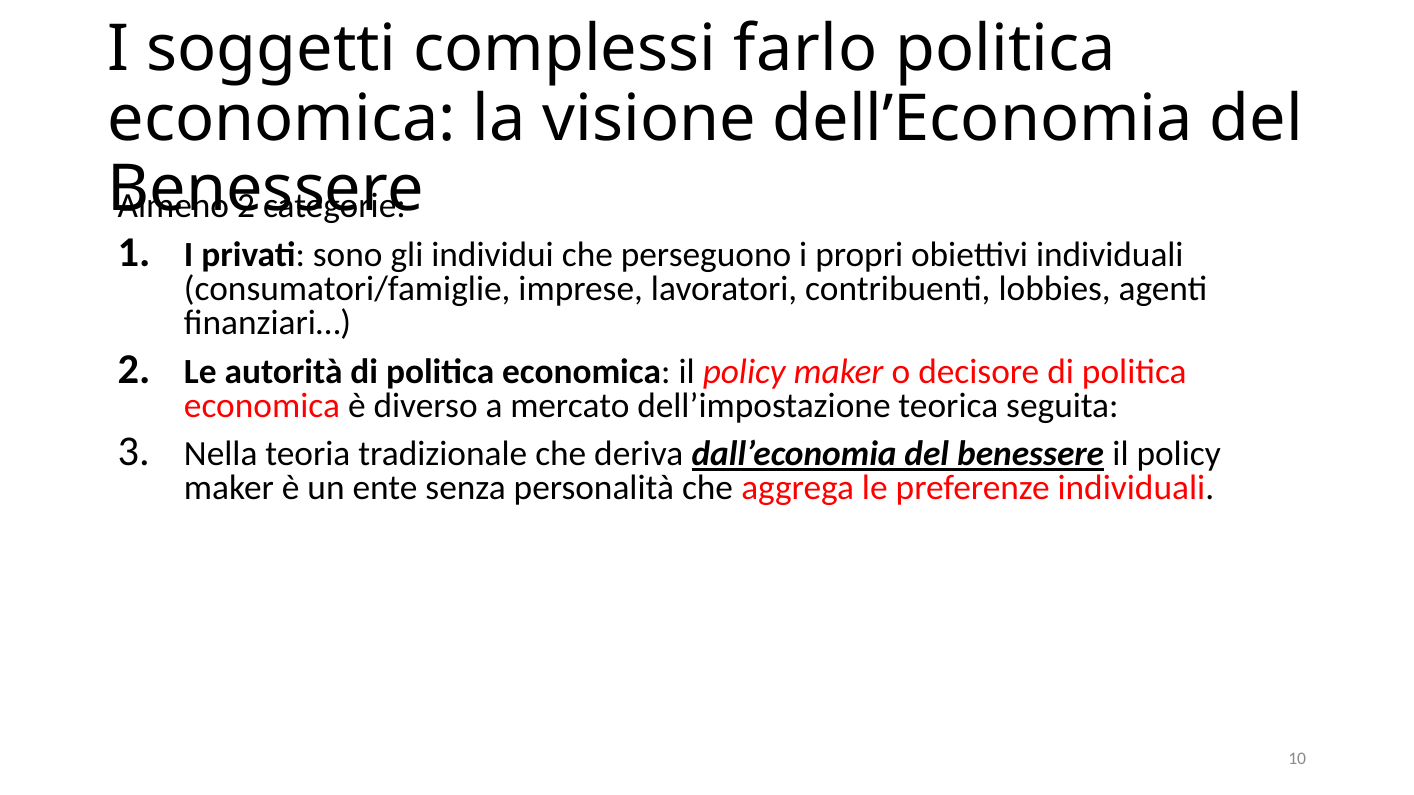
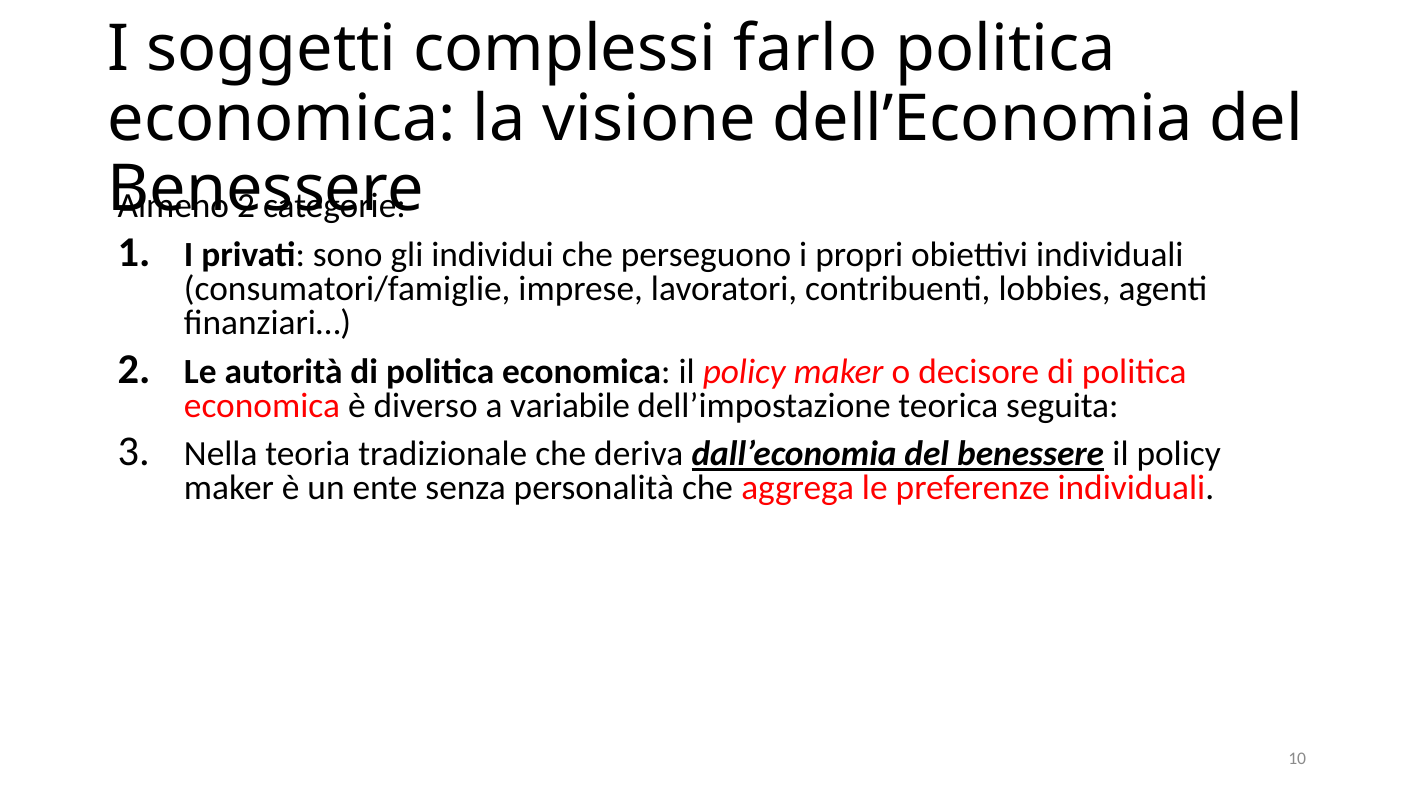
mercato: mercato -> variabile
